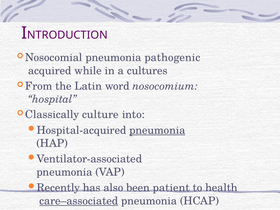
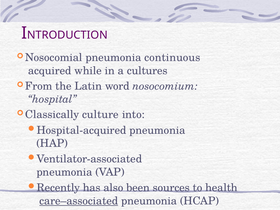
pathogenic: pathogenic -> continuous
pneumonia at (157, 130) underline: present -> none
patient: patient -> sources
